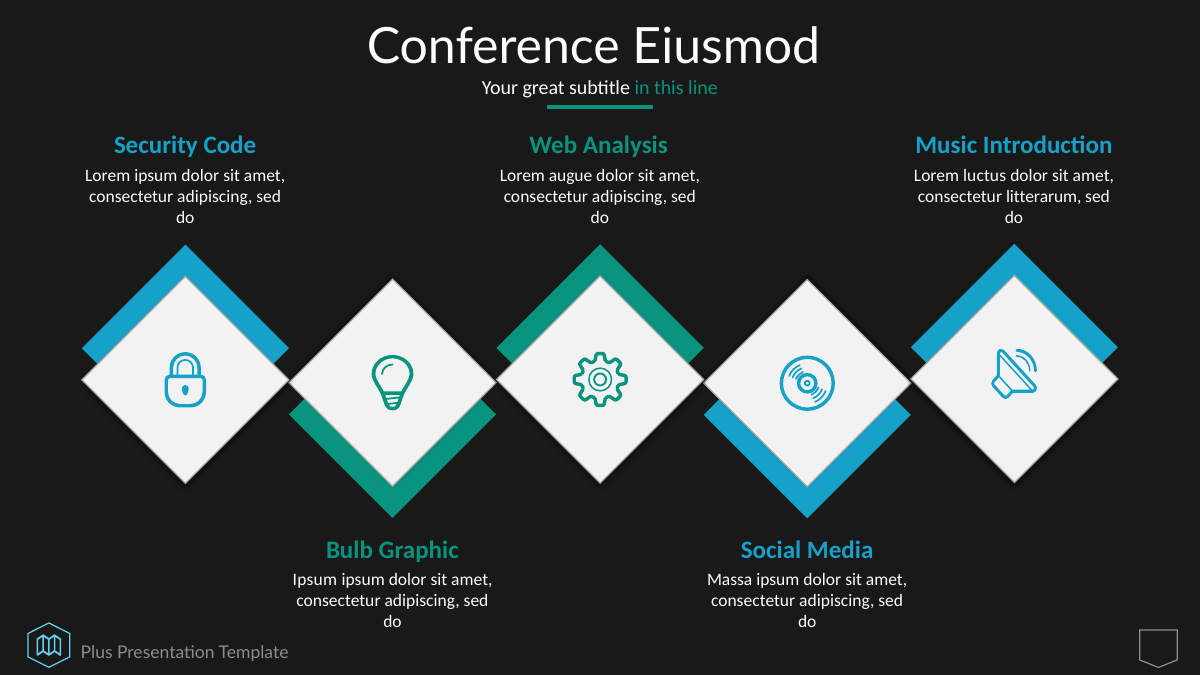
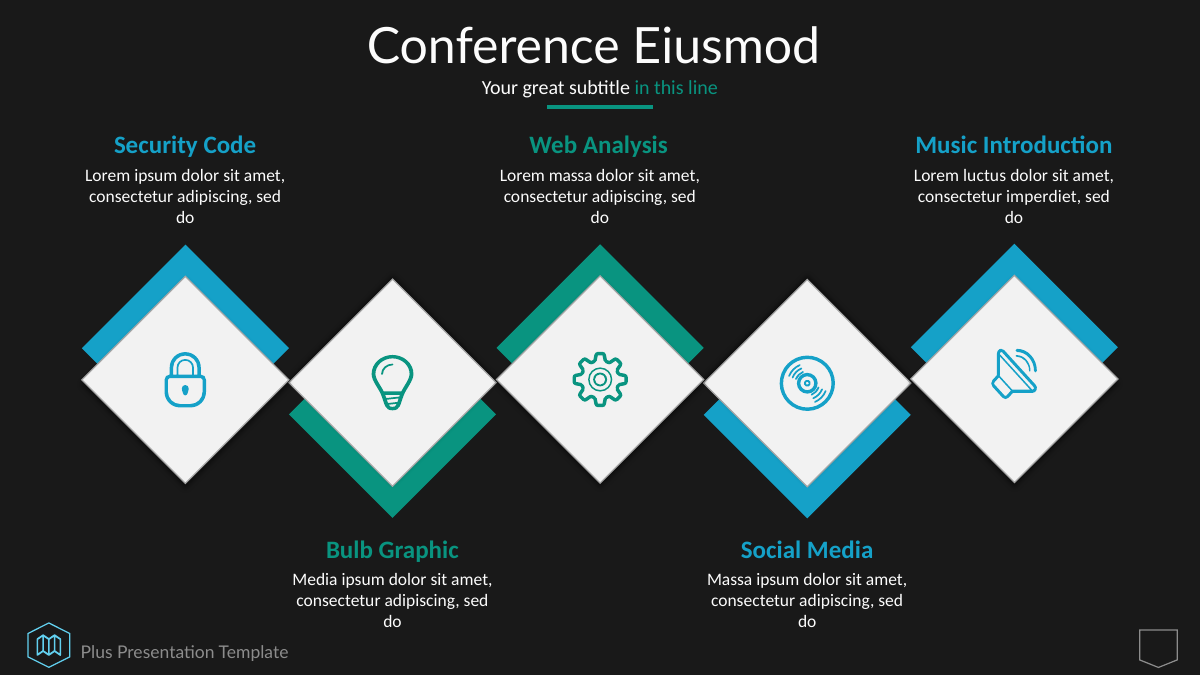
Lorem augue: augue -> massa
litterarum: litterarum -> imperdiet
Ipsum at (315, 580): Ipsum -> Media
